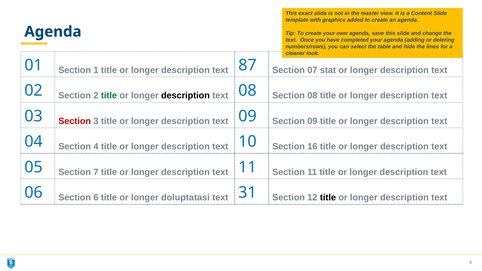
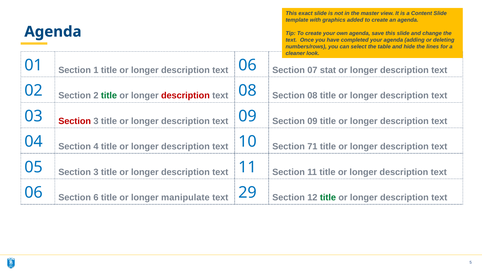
87 at (247, 65): 87 -> 06
description at (185, 96) colour: black -> red
16: 16 -> 71
05 Section 7: 7 -> 3
doluptatasi: doluptatasi -> manipulate
31: 31 -> 29
title at (328, 198) colour: black -> green
